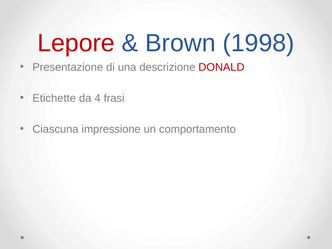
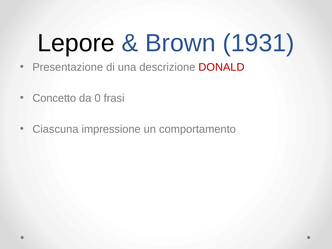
Lepore colour: red -> black
1998: 1998 -> 1931
Etichette: Etichette -> Concetto
4: 4 -> 0
